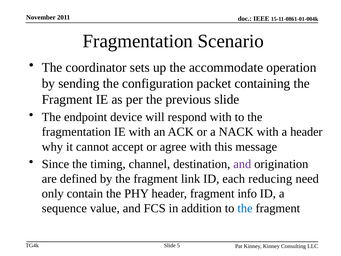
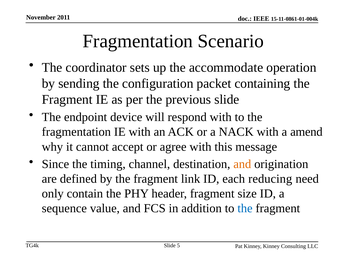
a header: header -> amend
and at (242, 164) colour: purple -> orange
info: info -> size
